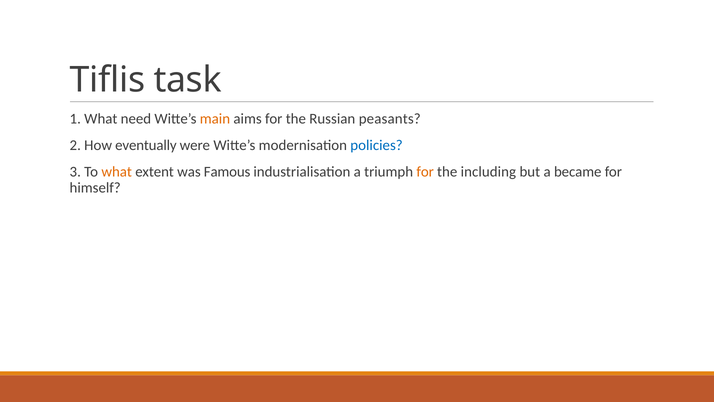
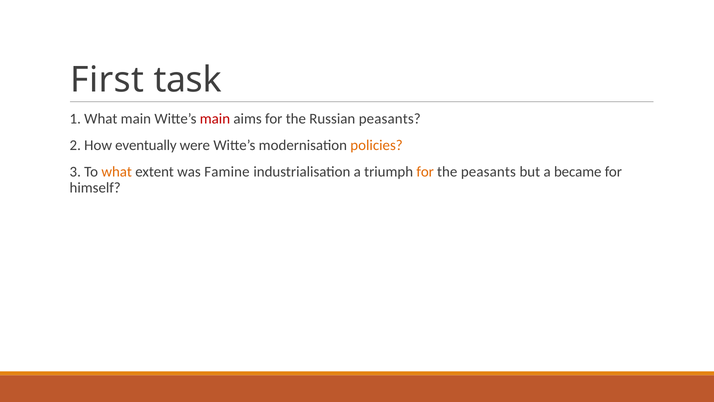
Tiflis: Tiflis -> First
What need: need -> main
main at (215, 119) colour: orange -> red
policies colour: blue -> orange
Famous: Famous -> Famine
the including: including -> peasants
